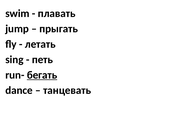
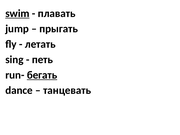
swim underline: none -> present
